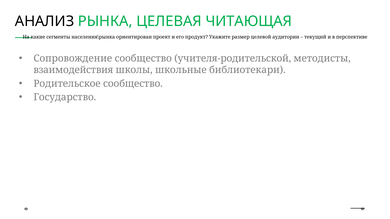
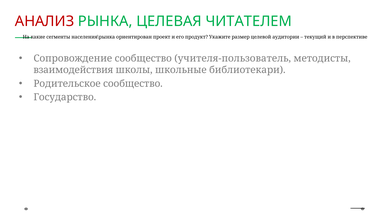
АНАЛИЗ colour: black -> red
ЧИТАЮЩАЯ: ЧИТАЮЩАЯ -> ЧИТАТЕЛЕМ
учителя-родительской: учителя-родительской -> учителя-пользователь
